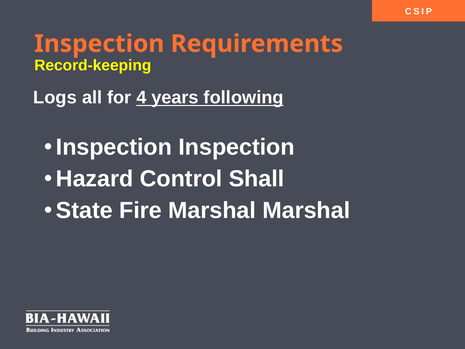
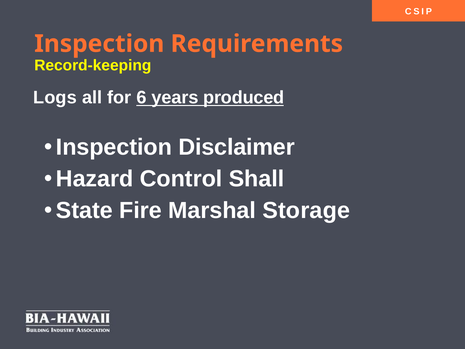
4: 4 -> 6
following: following -> produced
Inspection Inspection: Inspection -> Disclaimer
Marshal Marshal: Marshal -> Storage
